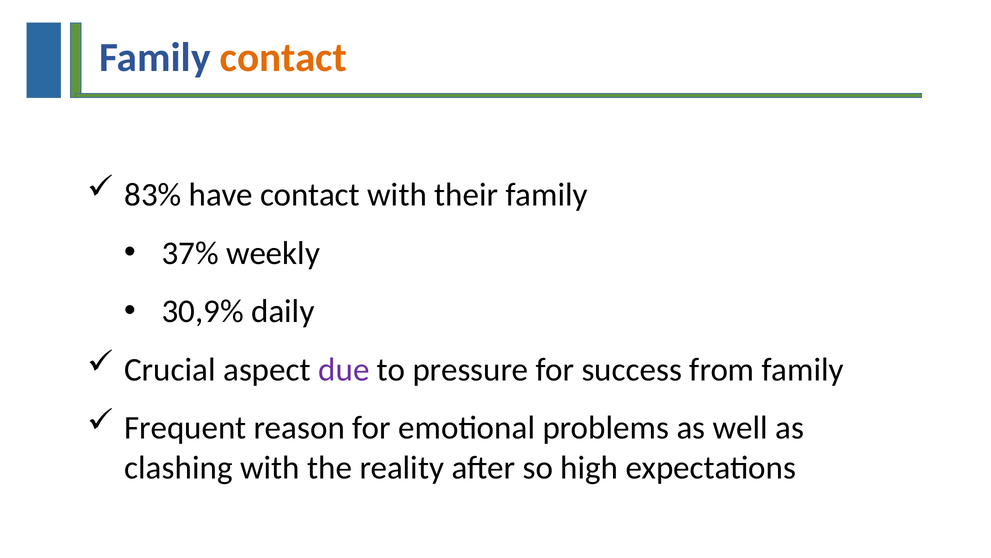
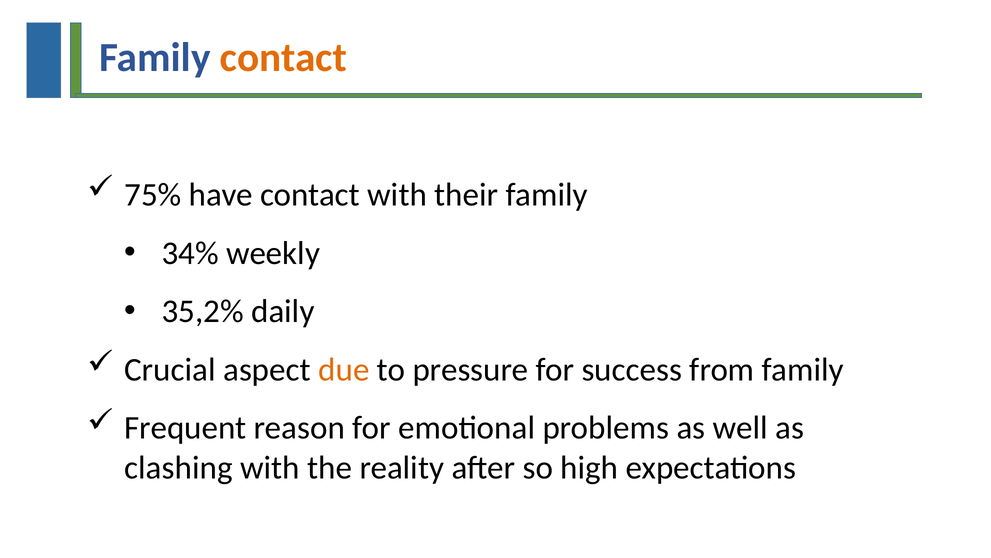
83%: 83% -> 75%
37%: 37% -> 34%
30,9%: 30,9% -> 35,2%
due colour: purple -> orange
